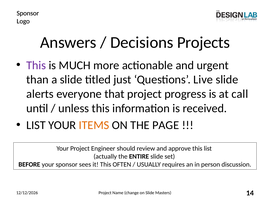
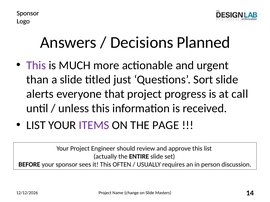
Projects: Projects -> Planned
Live: Live -> Sort
ITEMS colour: orange -> purple
